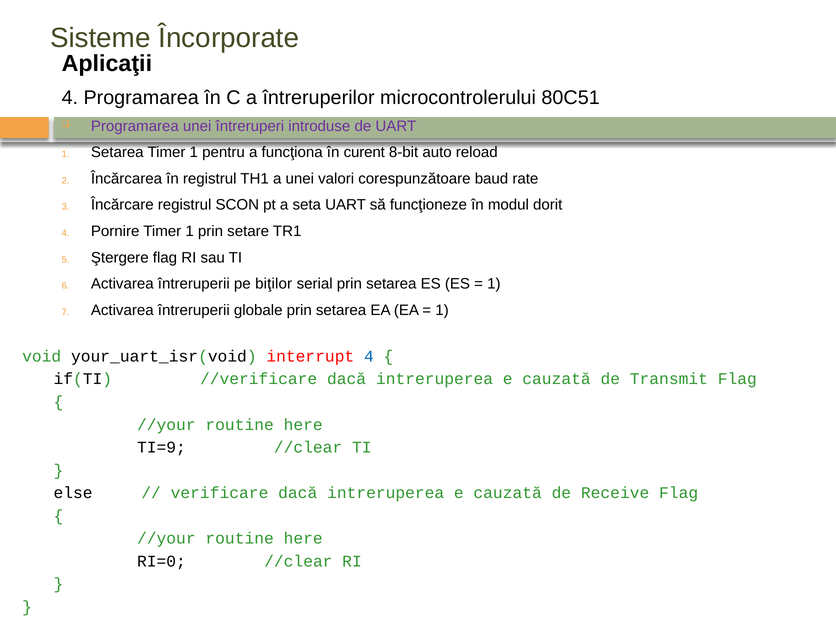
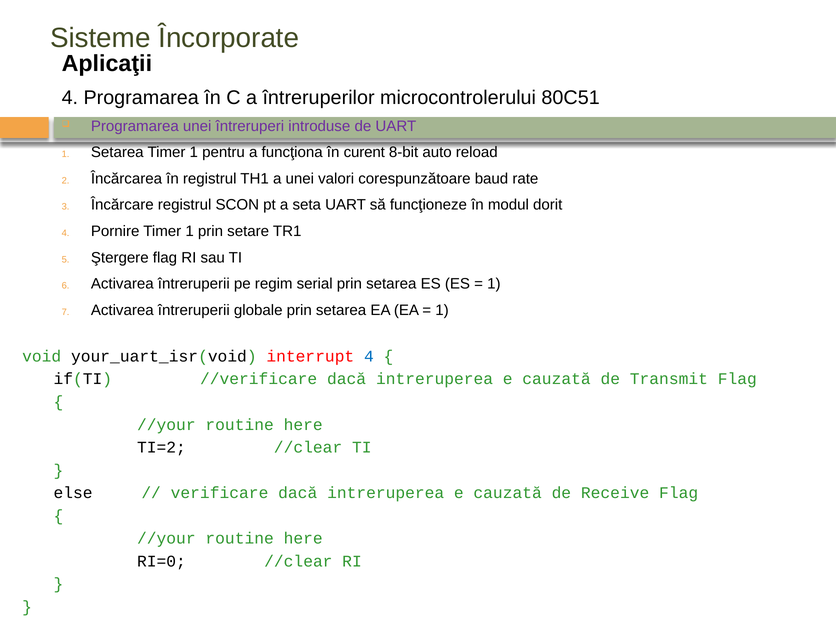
biţilor: biţilor -> regim
TI=9: TI=9 -> TI=2
